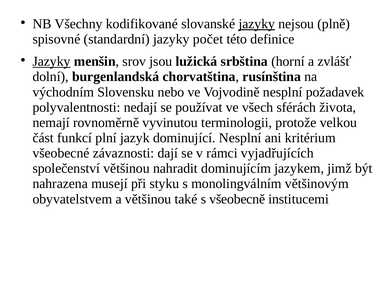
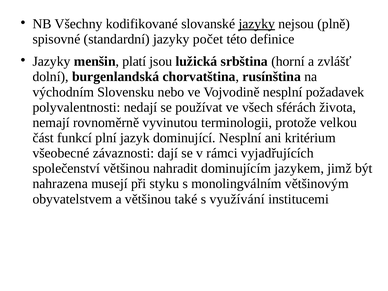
Jazyky at (52, 61) underline: present -> none
srov: srov -> platí
všeobecně: všeobecně -> využívání
